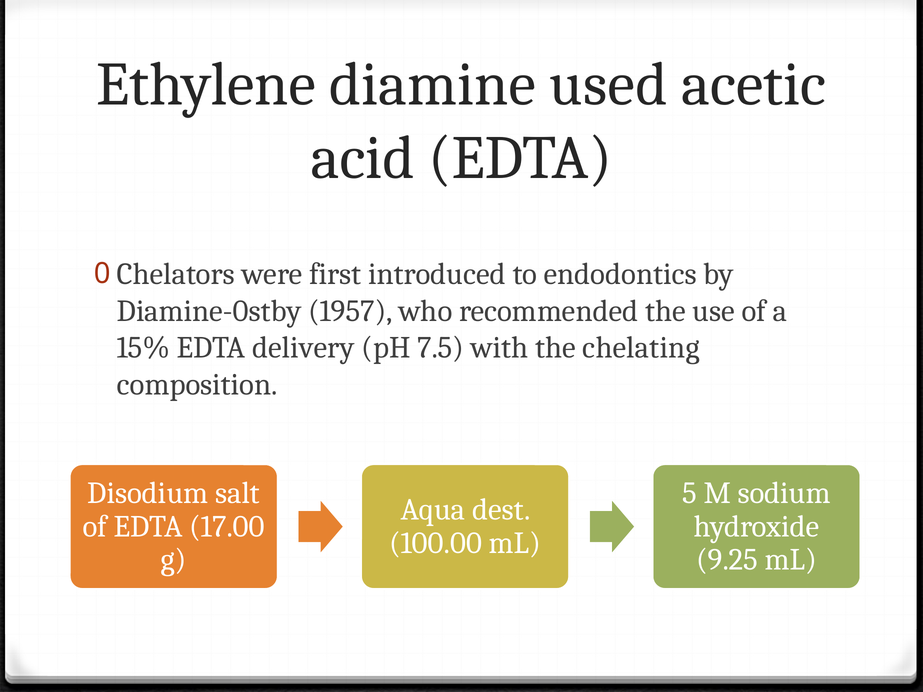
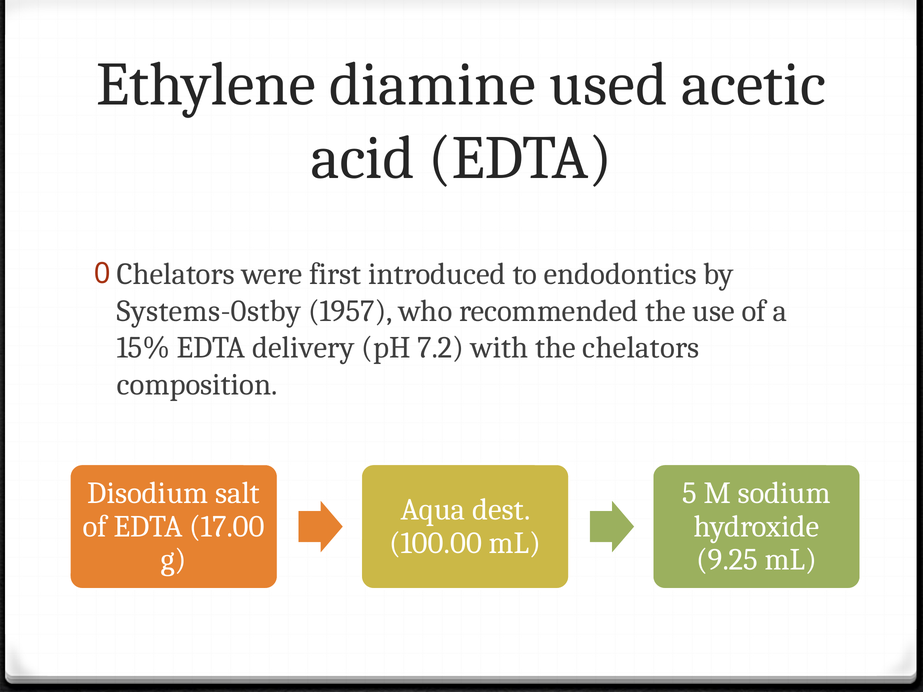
Diamine-0stby: Diamine-0stby -> Systems-0stby
7.5: 7.5 -> 7.2
the chelating: chelating -> chelators
